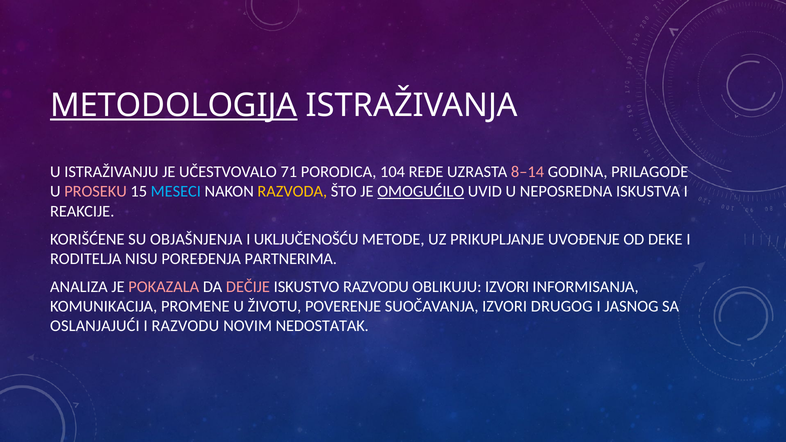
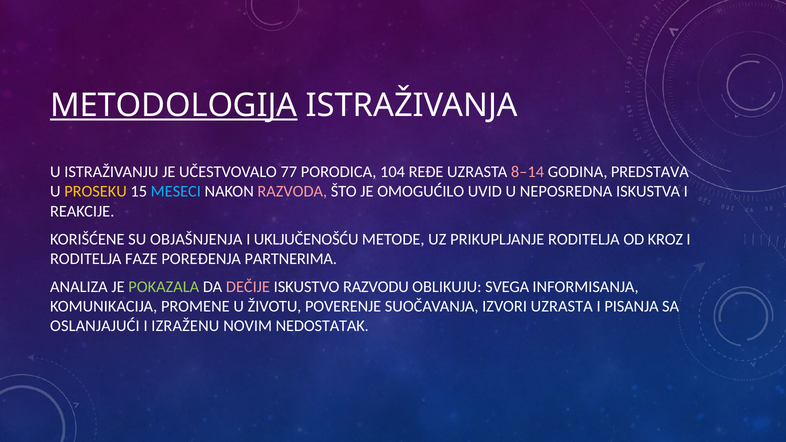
71: 71 -> 77
PRILAGODE: PRILAGODE -> PREDSTAVA
PROSEKU colour: pink -> yellow
RAZVODA colour: yellow -> pink
OMOGUĆILO underline: present -> none
PRIKUPLJANJE UVOĐENJE: UVOĐENJE -> RODITELJA
DEKE: DEKE -> KROZ
NISU: NISU -> FAZE
POKAZALA colour: pink -> light green
OBLIKUJU IZVORI: IZVORI -> SVEGA
IZVORI DRUGOG: DRUGOG -> UZRASTA
JASNOG: JASNOG -> PISANJA
I RAZVODU: RAZVODU -> IZRAŽENU
